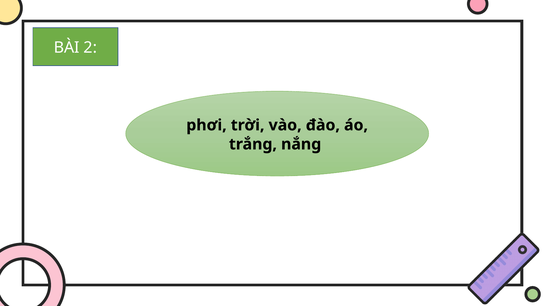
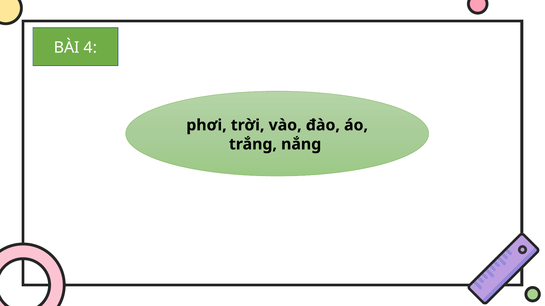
2: 2 -> 4
